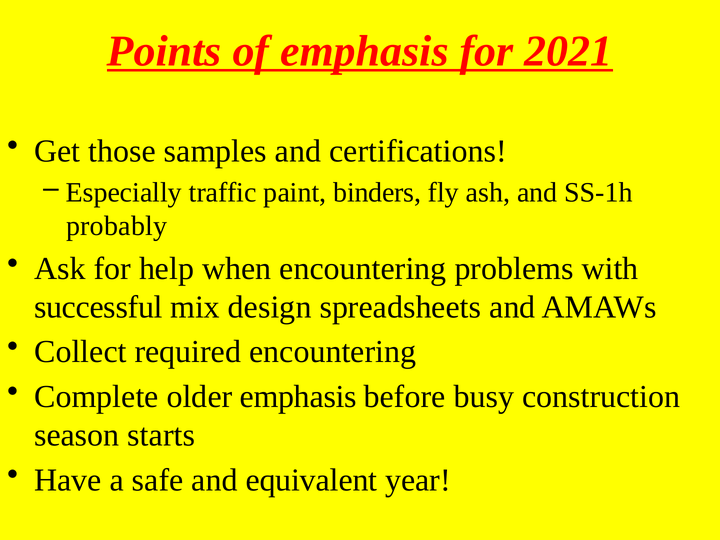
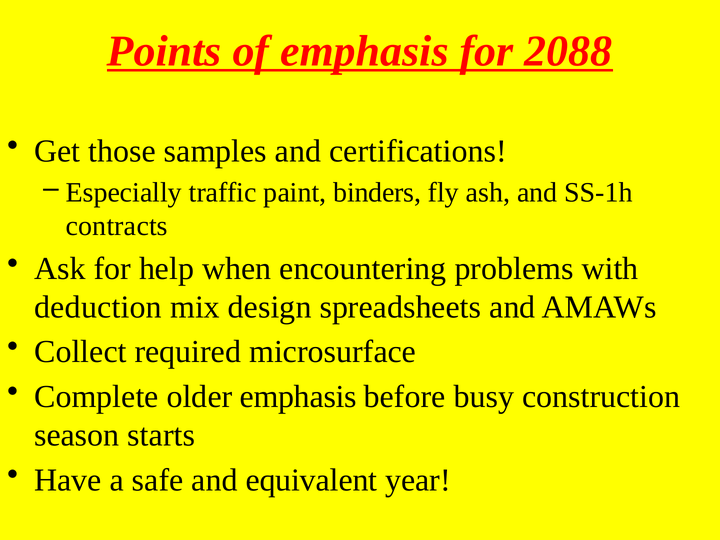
2021: 2021 -> 2088
probably: probably -> contracts
successful: successful -> deduction
required encountering: encountering -> microsurface
